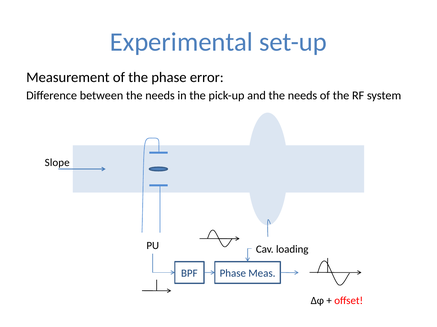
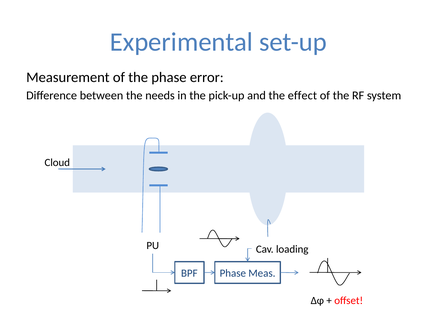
and the needs: needs -> effect
Slope: Slope -> Cloud
